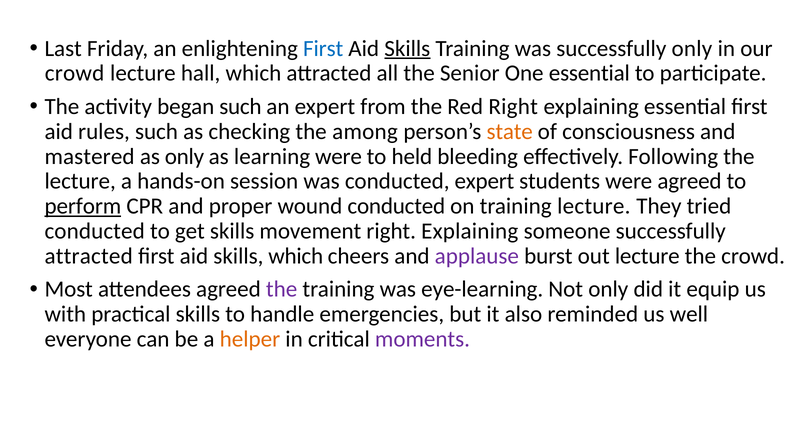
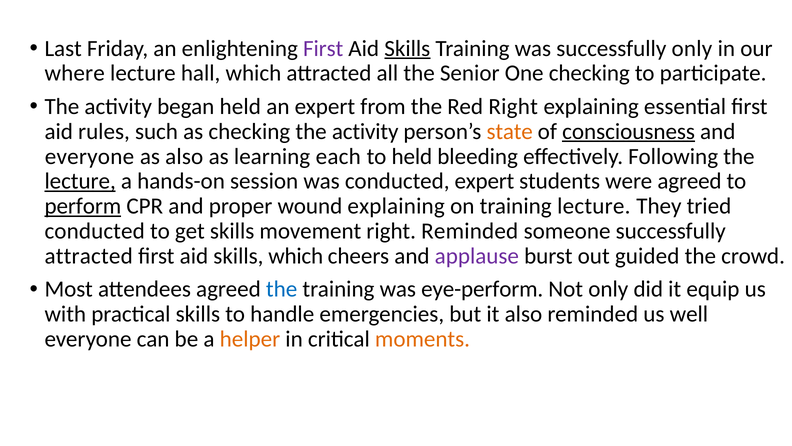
First at (323, 48) colour: blue -> purple
crowd at (75, 73): crowd -> where
One essential: essential -> checking
began such: such -> held
checking the among: among -> activity
consciousness underline: none -> present
mastered at (90, 156): mastered -> everyone
as only: only -> also
learning were: were -> each
lecture at (80, 181) underline: none -> present
wound conducted: conducted -> explaining
movement right Explaining: Explaining -> Reminded
out lecture: lecture -> guided
the at (282, 289) colour: purple -> blue
eye-learning: eye-learning -> eye-perform
moments colour: purple -> orange
